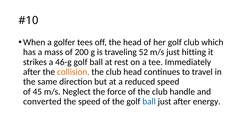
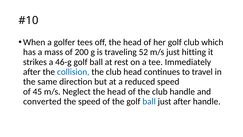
collision colour: orange -> blue
Neglect the force: force -> head
after energy: energy -> handle
